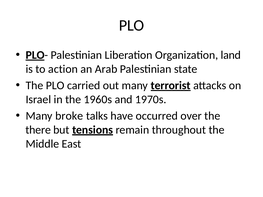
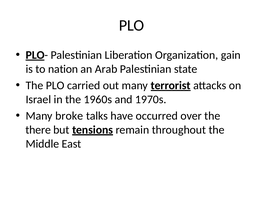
land: land -> gain
action: action -> nation
